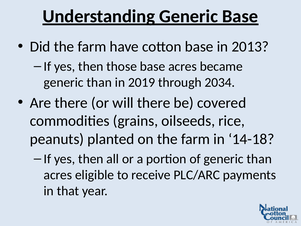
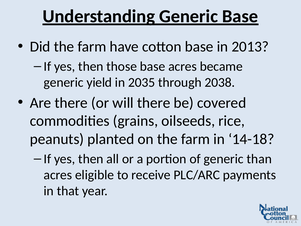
than at (99, 82): than -> yield
2019: 2019 -> 2035
2034: 2034 -> 2038
